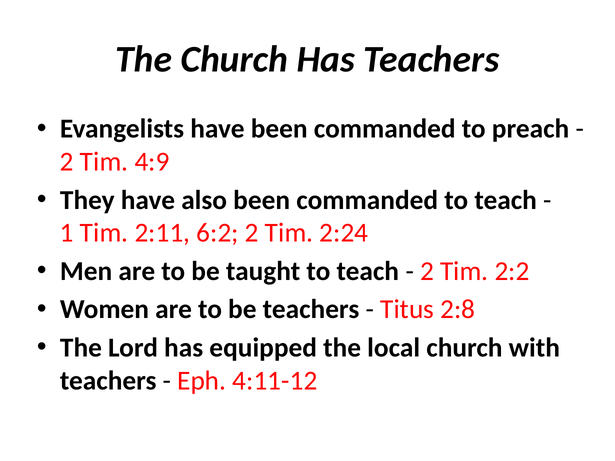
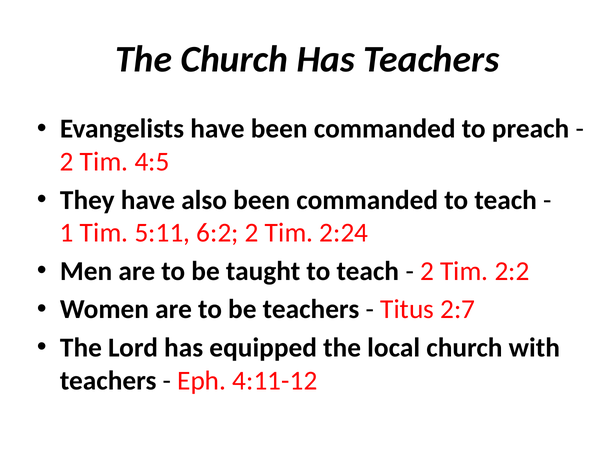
4:9: 4:9 -> 4:5
2:11: 2:11 -> 5:11
2:8: 2:8 -> 2:7
